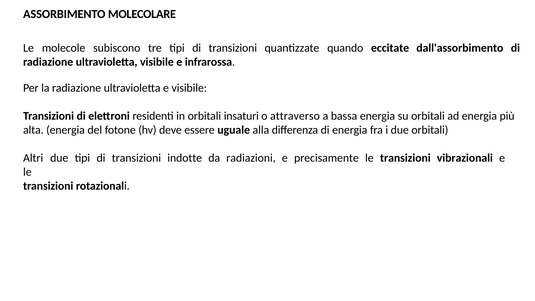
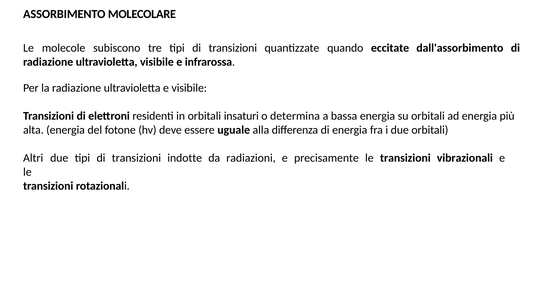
attraverso: attraverso -> determina
